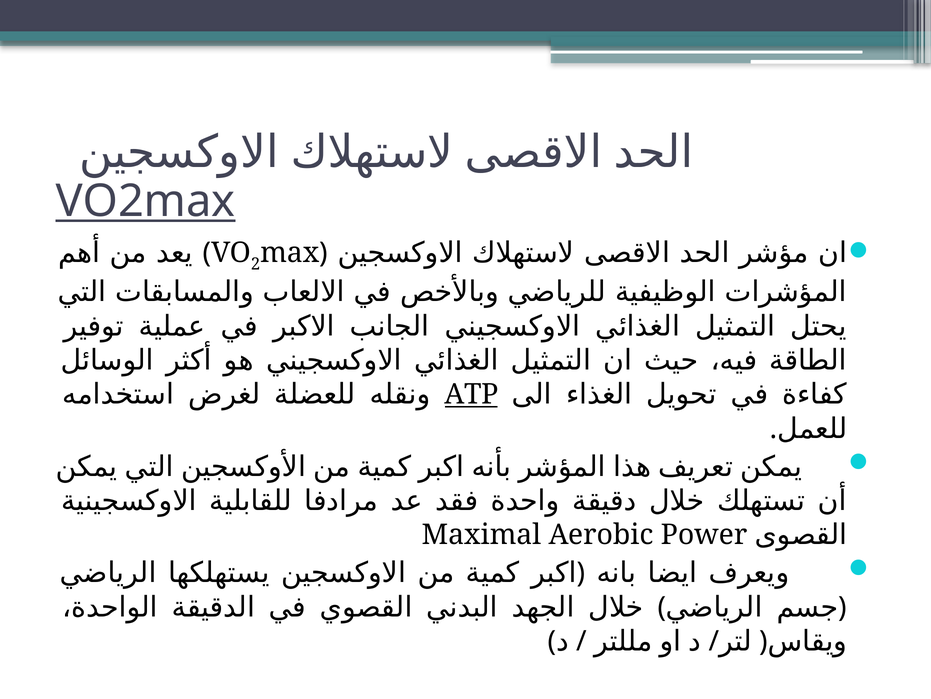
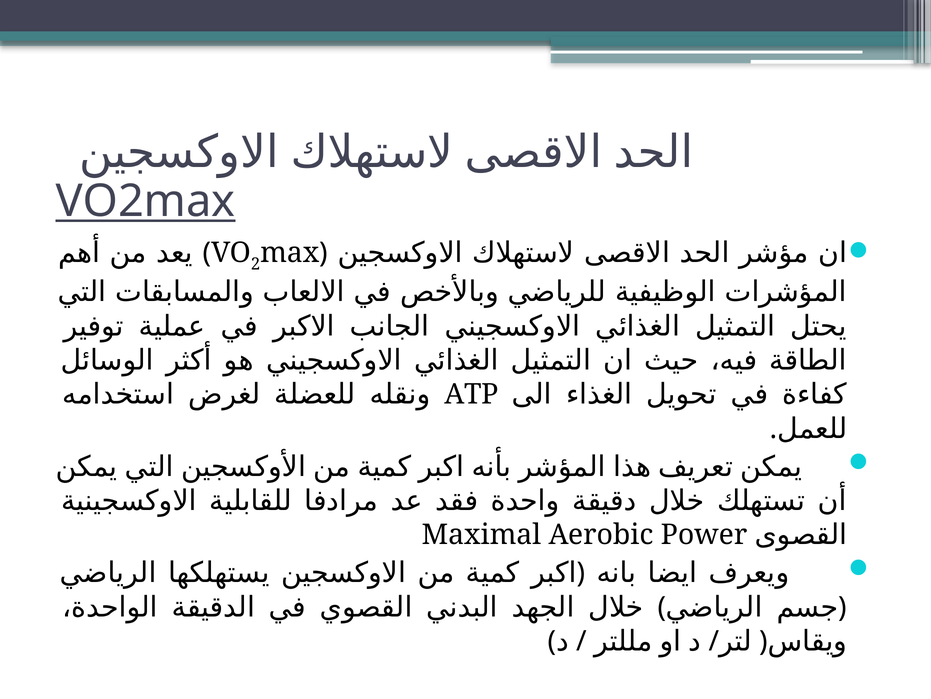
ATP underline: present -> none
